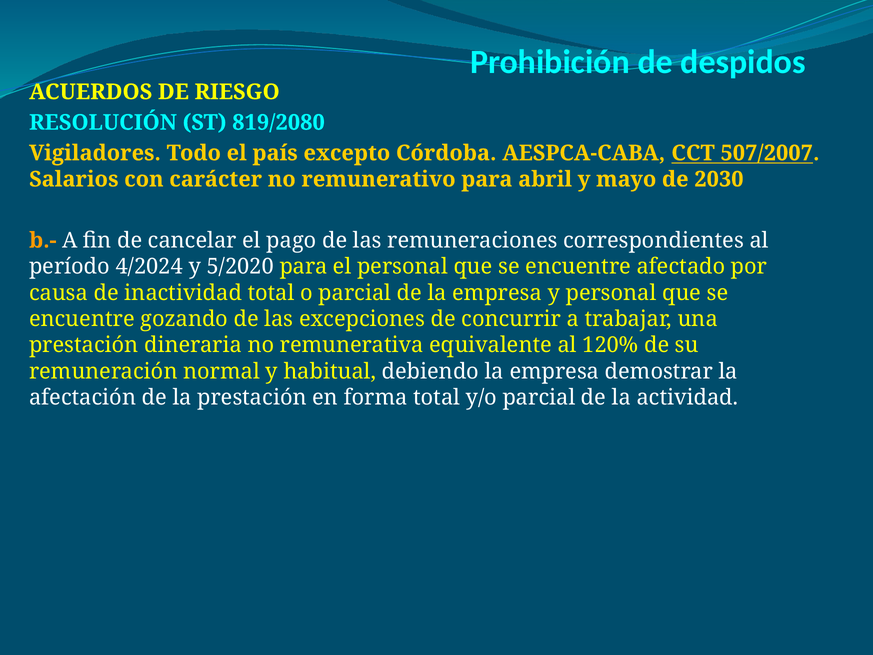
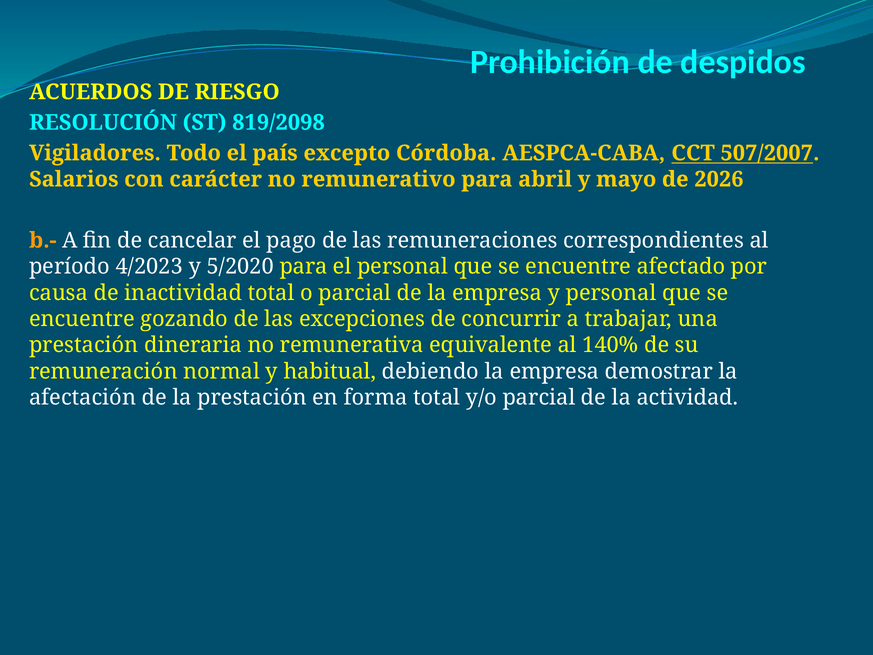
819/2080: 819/2080 -> 819/2098
2030: 2030 -> 2026
4/2024: 4/2024 -> 4/2023
120%: 120% -> 140%
